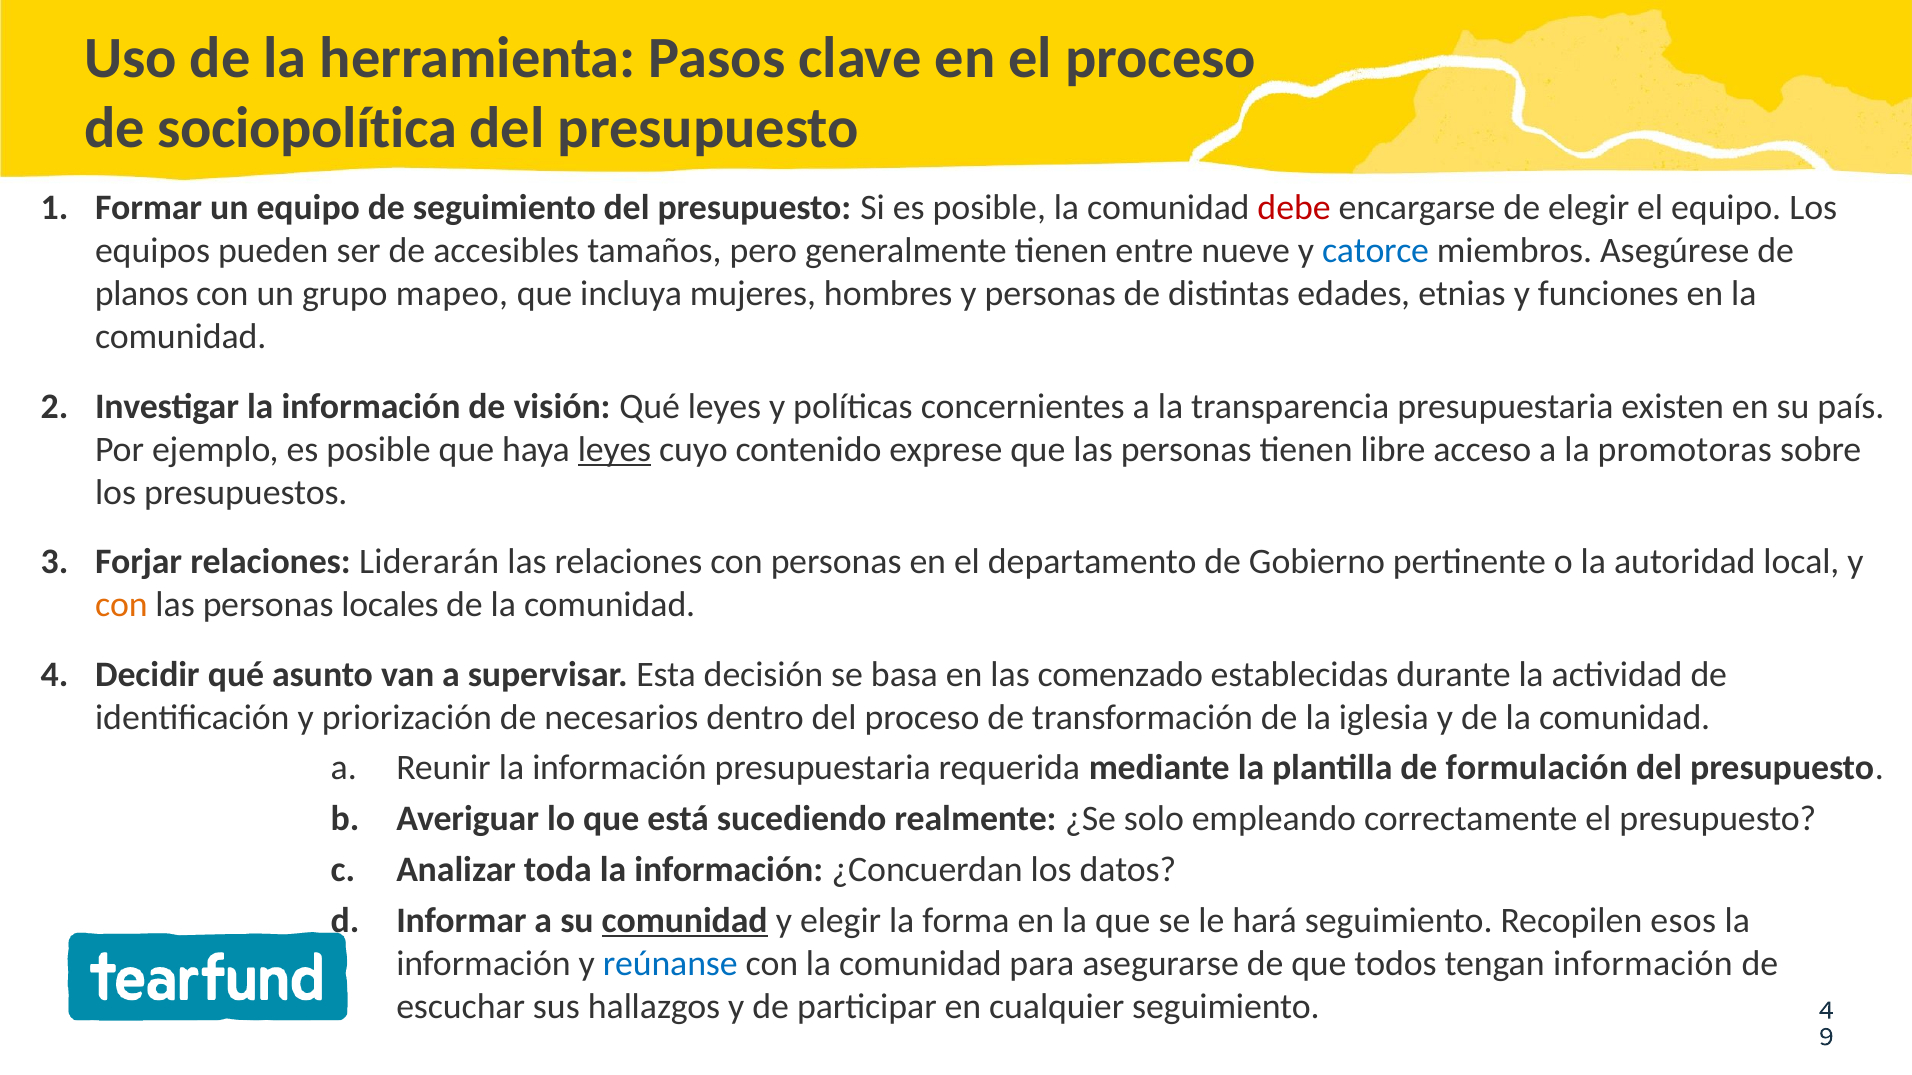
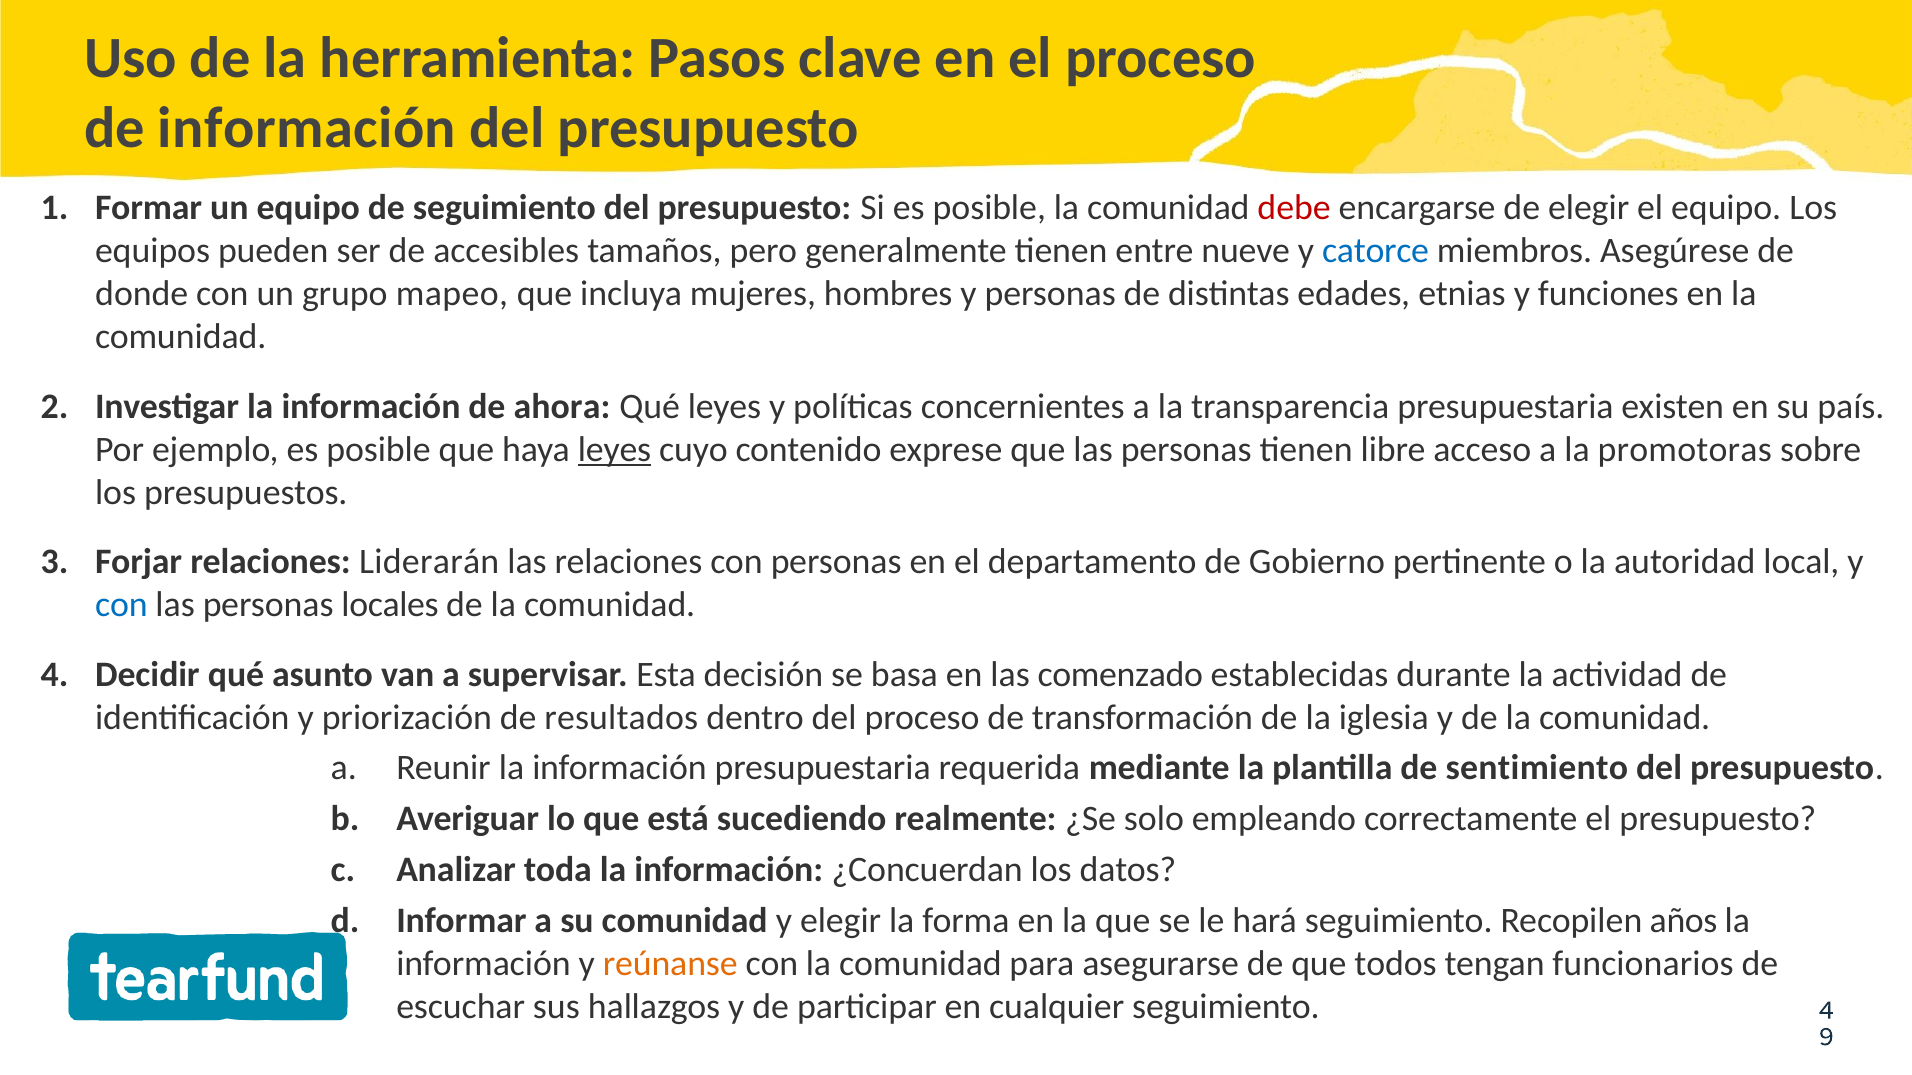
de sociopolítica: sociopolítica -> información
planos: planos -> donde
visión: visión -> ahora
con at (121, 605) colour: orange -> blue
necesarios: necesarios -> resultados
formulación: formulación -> sentimiento
comunidad at (685, 921) underline: present -> none
esos: esos -> años
reúnanse colour: blue -> orange
tengan información: información -> funcionarios
